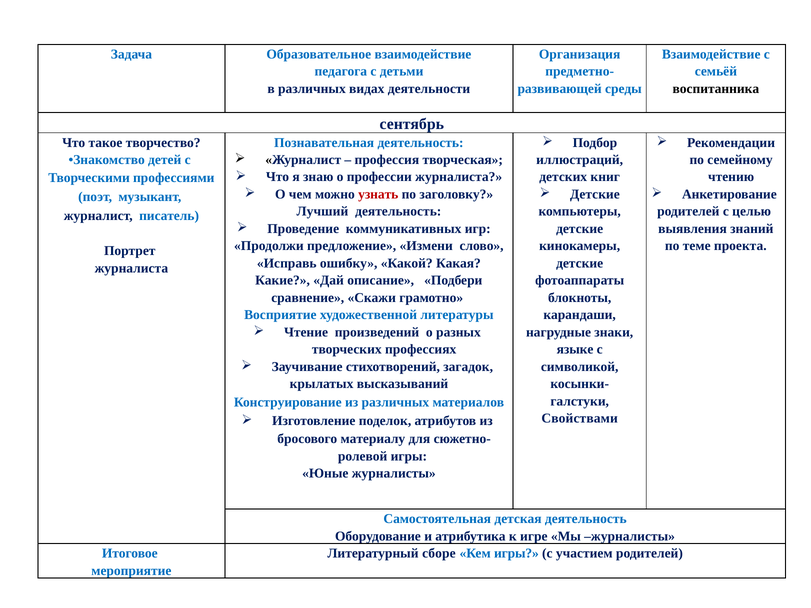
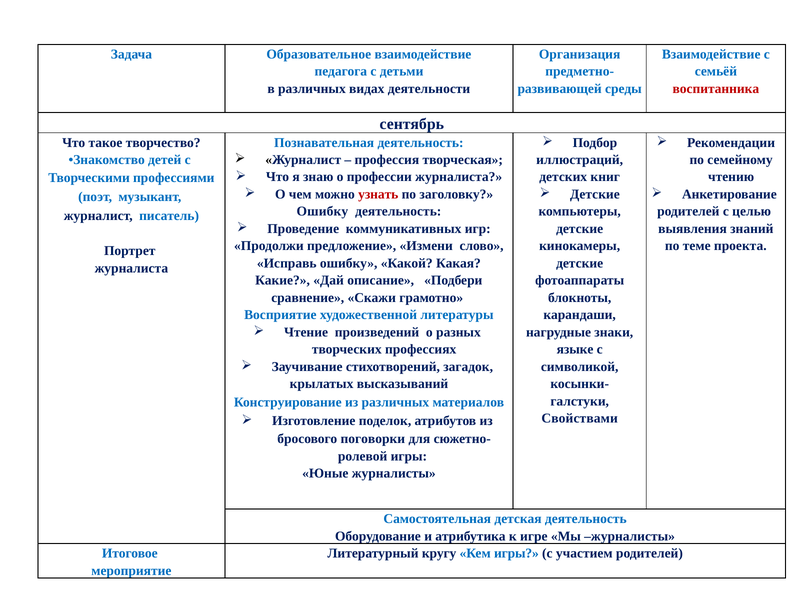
воспитанника colour: black -> red
Лучший at (322, 212): Лучший -> Ошибку
материалу: материалу -> поговорки
сборе: сборе -> кругу
